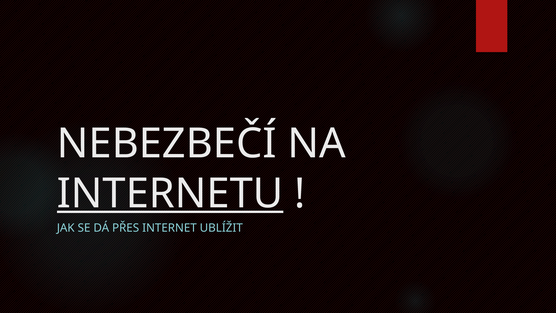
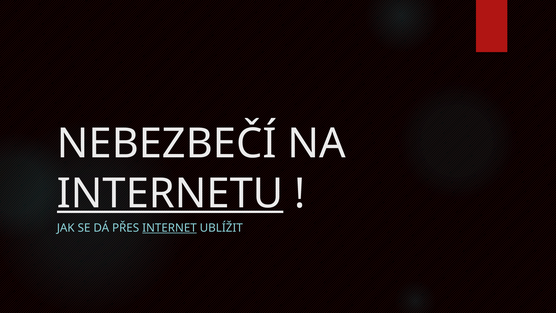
INTERNET underline: none -> present
